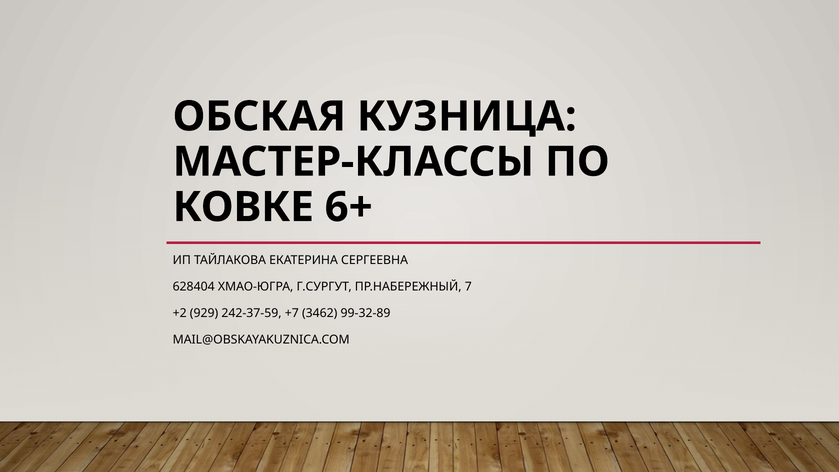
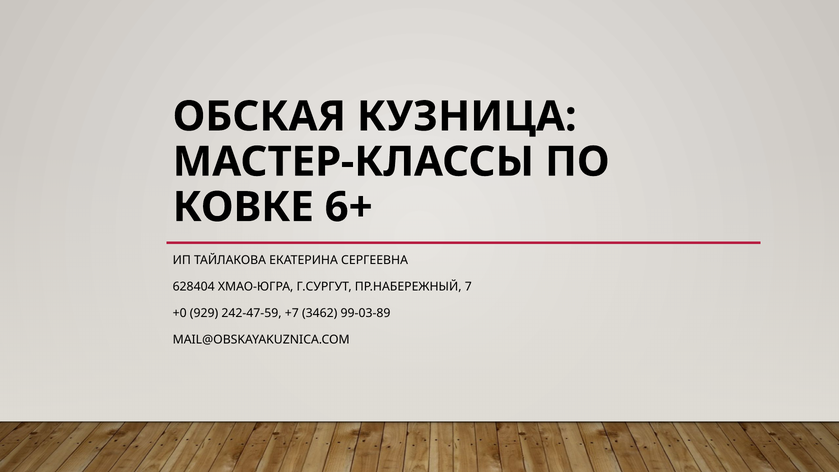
+2: +2 -> +0
242-37-59: 242-37-59 -> 242-47-59
99-32-89: 99-32-89 -> 99-03-89
